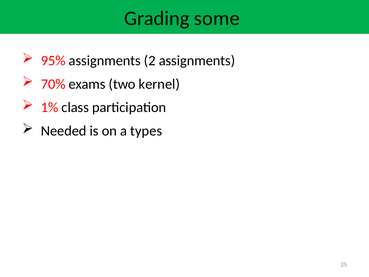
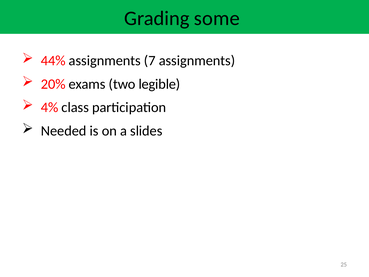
95%: 95% -> 44%
2: 2 -> 7
70%: 70% -> 20%
kernel: kernel -> legible
1%: 1% -> 4%
types: types -> slides
